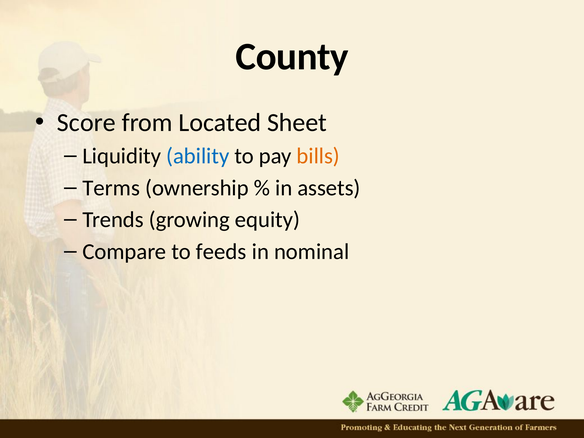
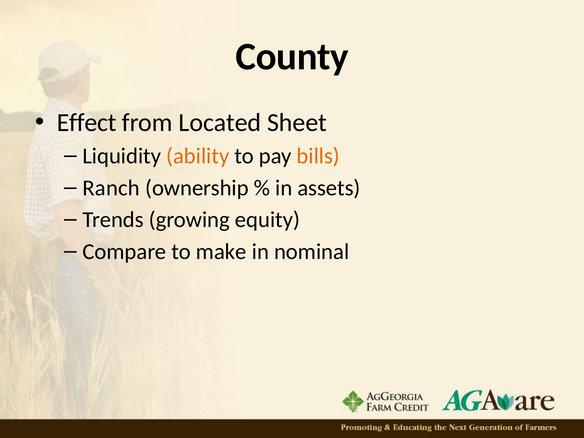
Score: Score -> Effect
ability colour: blue -> orange
Terms: Terms -> Ranch
feeds: feeds -> make
